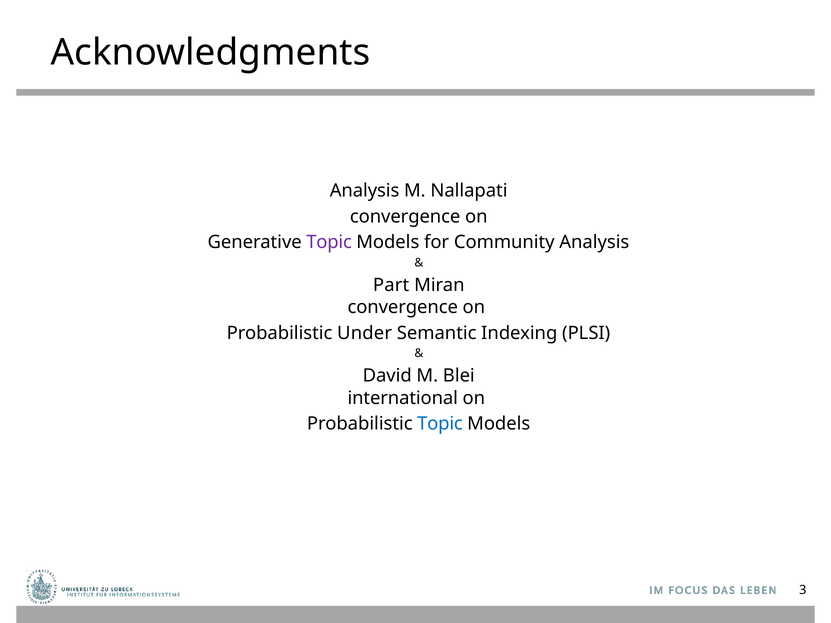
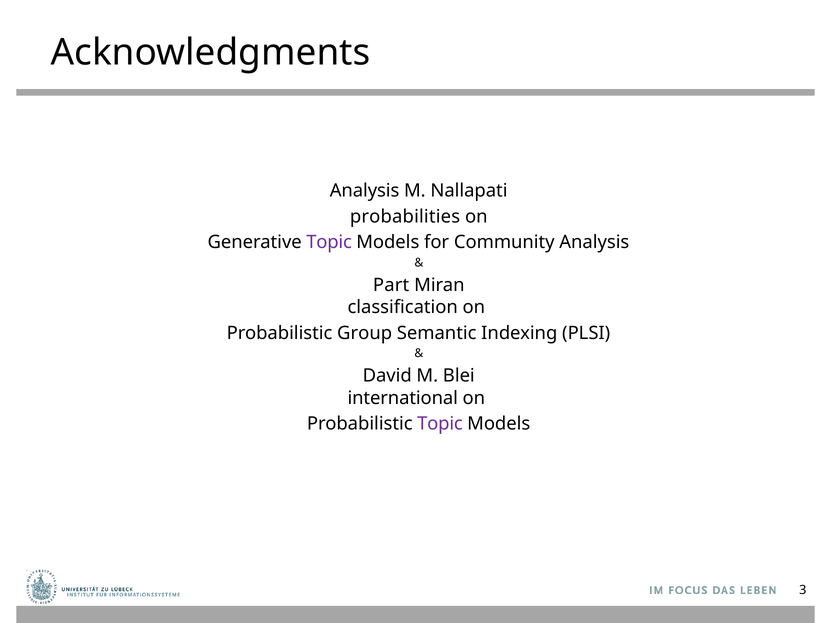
convergence at (405, 217): convergence -> probabilities
convergence at (403, 307): convergence -> classification
Under: Under -> Group
Topic at (440, 424) colour: blue -> purple
